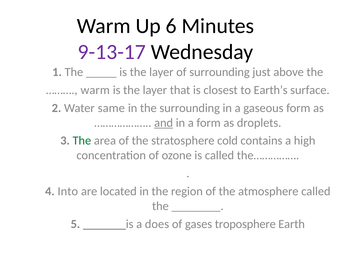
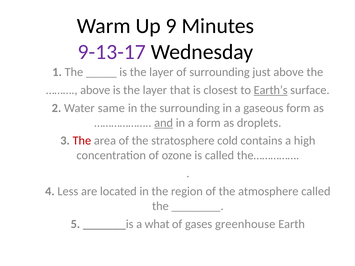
6: 6 -> 9
warm at (95, 90): warm -> above
Earth’s underline: none -> present
The at (82, 141) colour: green -> red
Into: Into -> Less
does: does -> what
troposphere: troposphere -> greenhouse
